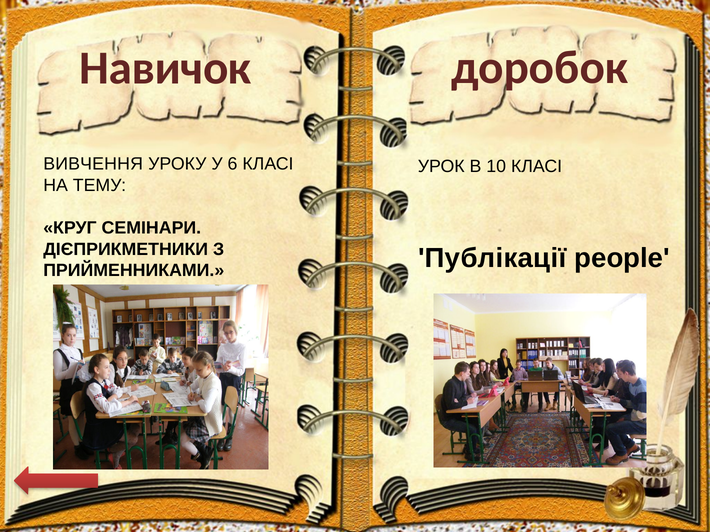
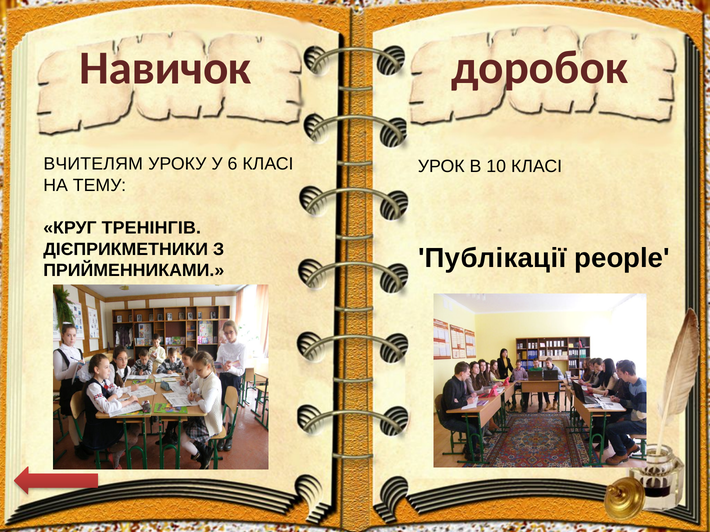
ВИВЧЕННЯ: ВИВЧЕННЯ -> ВЧИТЕЛЯМ
СЕМІНАРИ: СЕМІНАРИ -> ТРЕНІНГІВ
